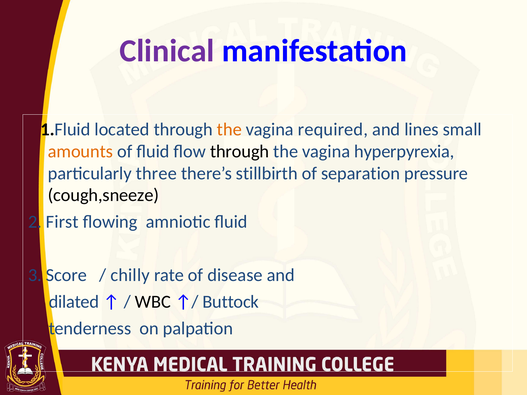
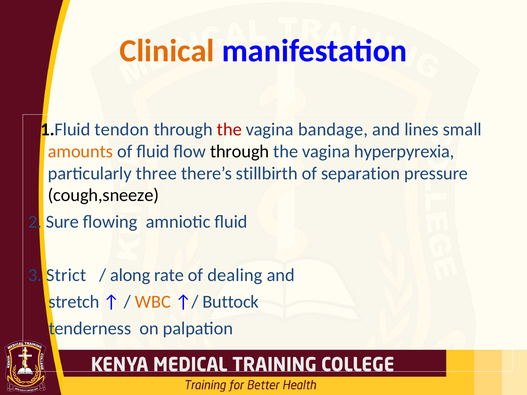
Clinical colour: purple -> orange
located: located -> tendon
the at (229, 130) colour: orange -> red
required: required -> bandage
First: First -> Sure
Score: Score -> Strict
chilly: chilly -> along
disease: disease -> dealing
dilated: dilated -> stretch
WBC colour: black -> orange
